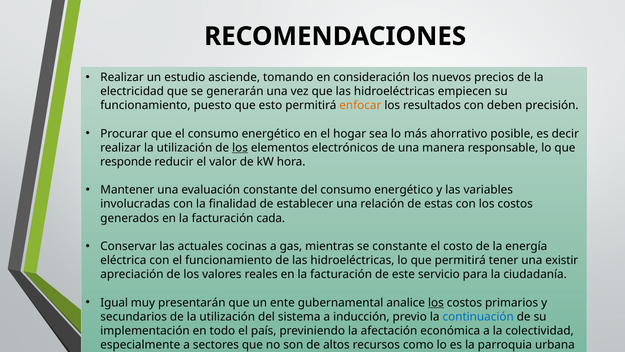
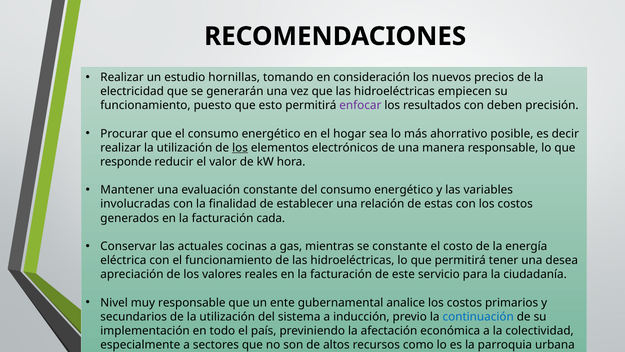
asciende: asciende -> hornillas
enfocar colour: orange -> purple
existir: existir -> desea
Igual: Igual -> Nivel
muy presentarán: presentarán -> responsable
los at (436, 302) underline: present -> none
